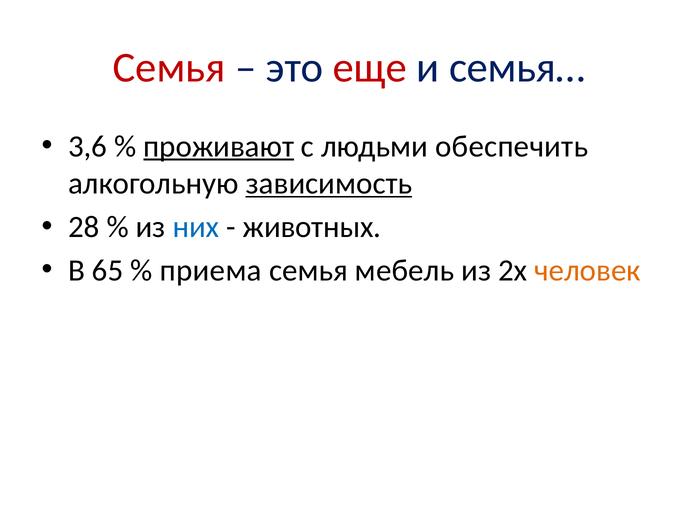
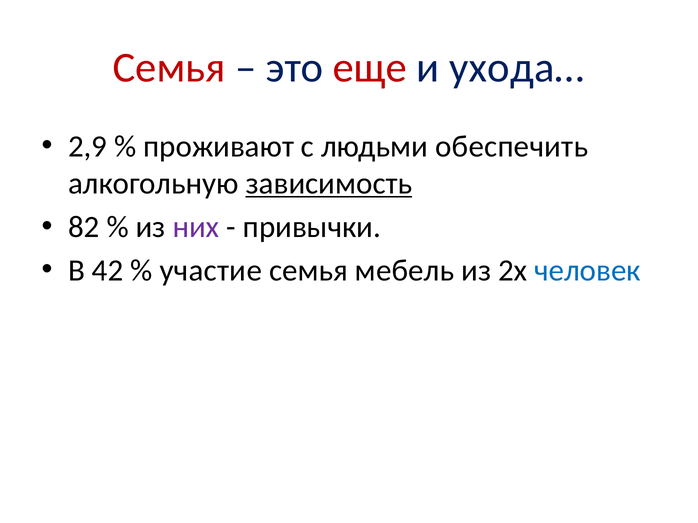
семья…: семья… -> ухода…
3,6: 3,6 -> 2,9
проживают underline: present -> none
28: 28 -> 82
них colour: blue -> purple
животных: животных -> привычки
65: 65 -> 42
приема: приема -> участие
человек colour: orange -> blue
